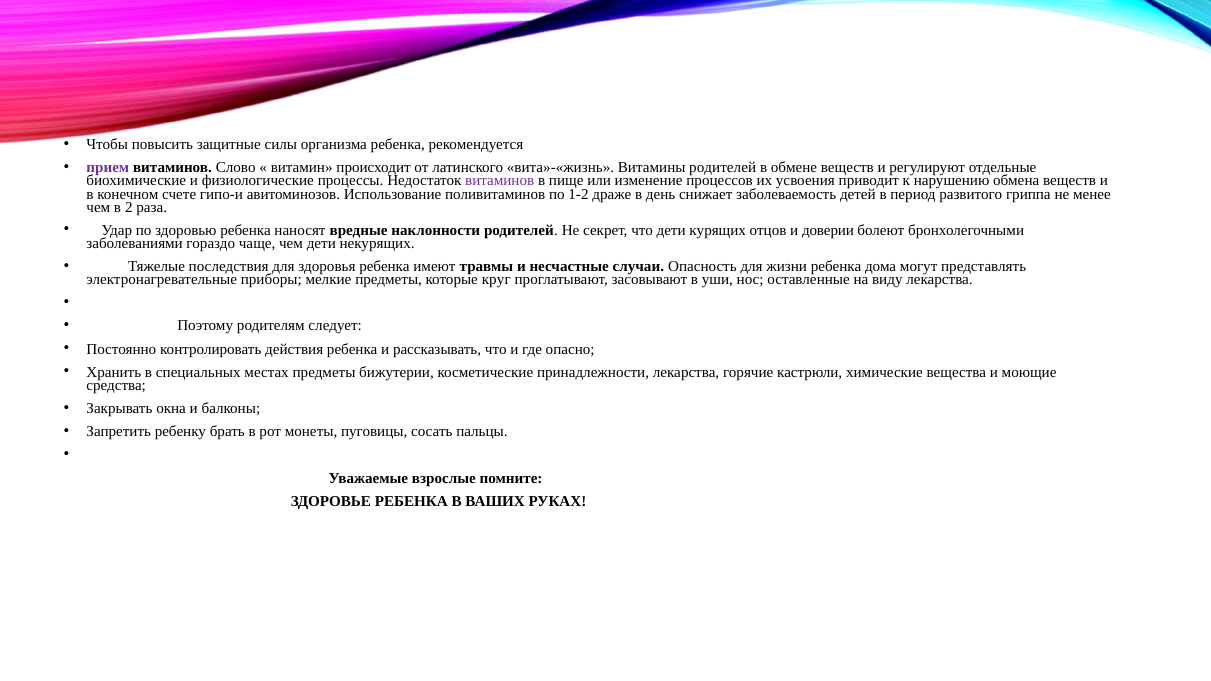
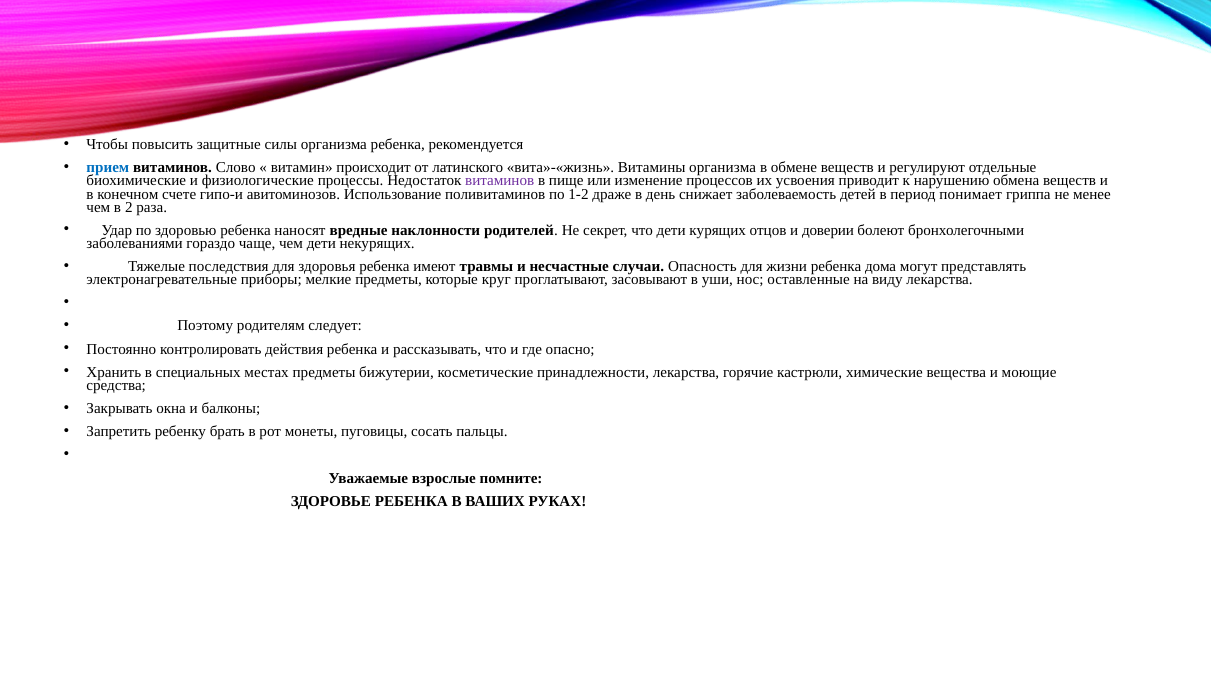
прием colour: purple -> blue
Витамины родителей: родителей -> организма
развитого: развитого -> понимает
